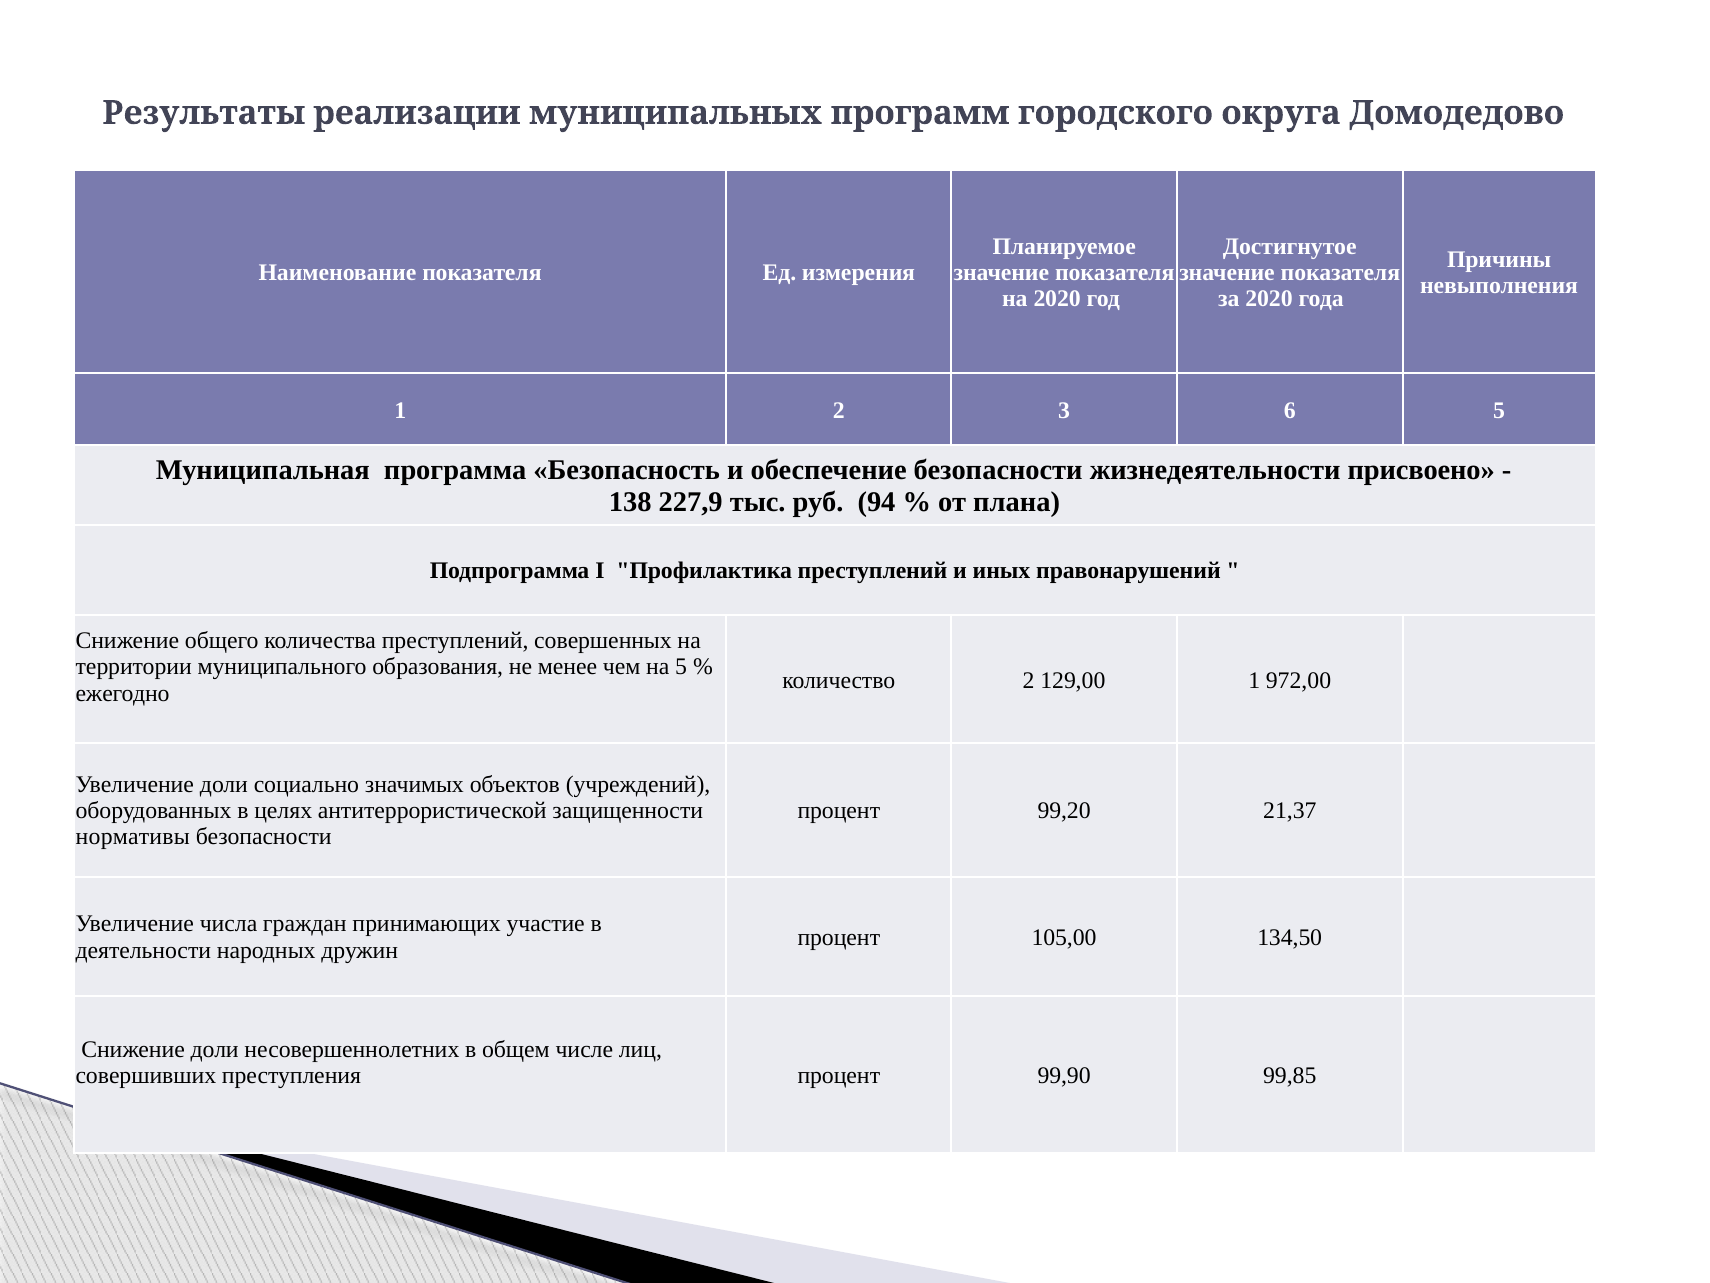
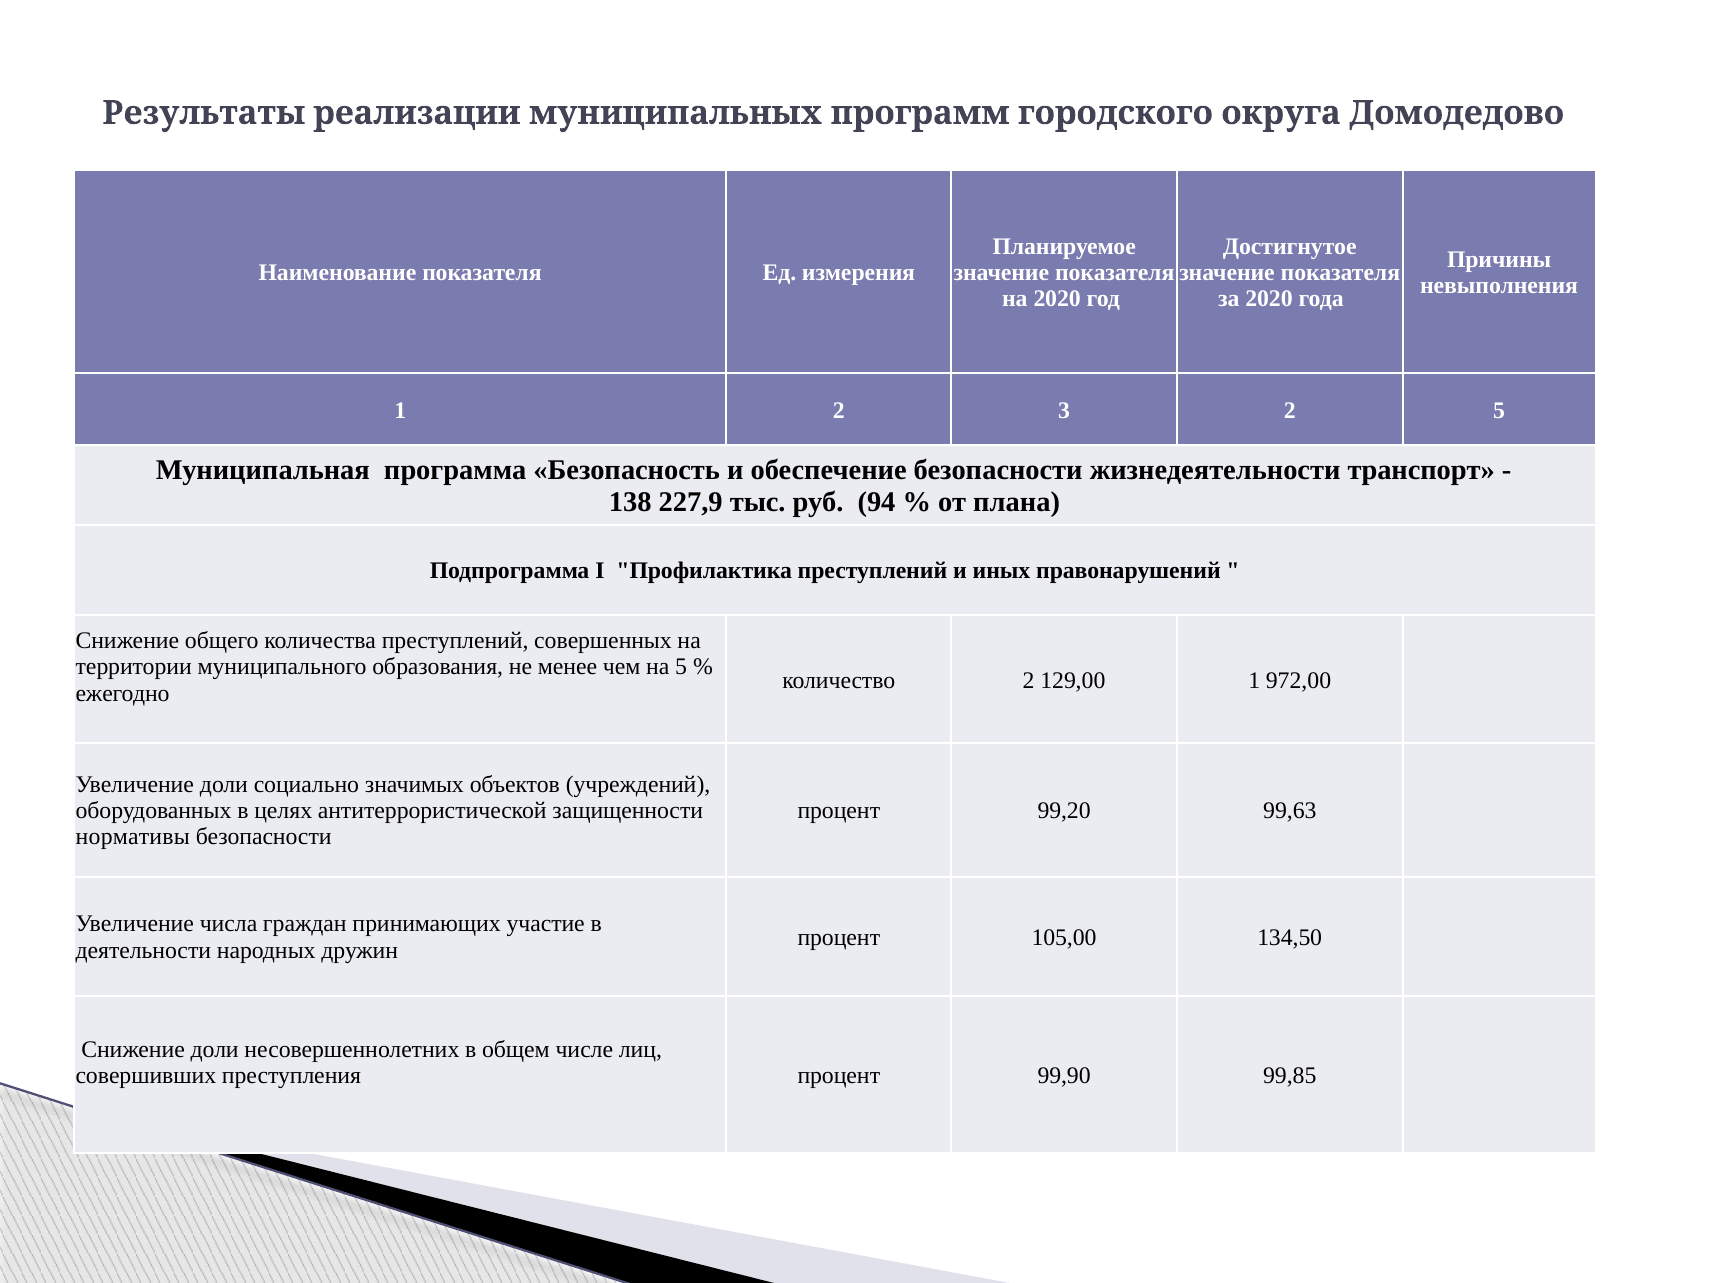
3 6: 6 -> 2
присвоено: присвоено -> транспорт
21,37: 21,37 -> 99,63
